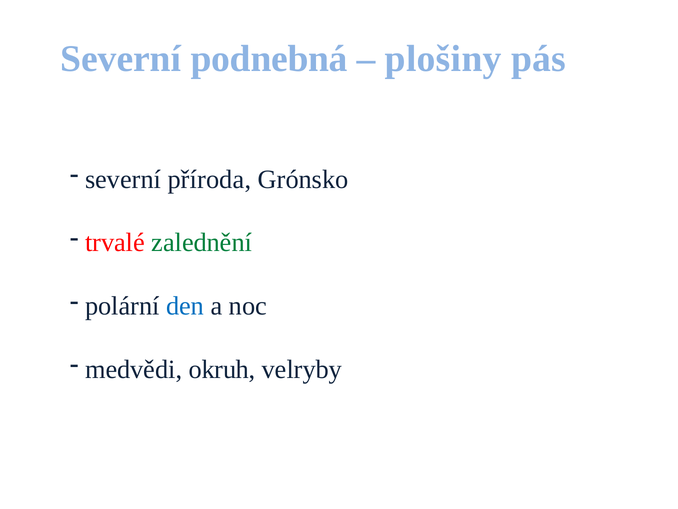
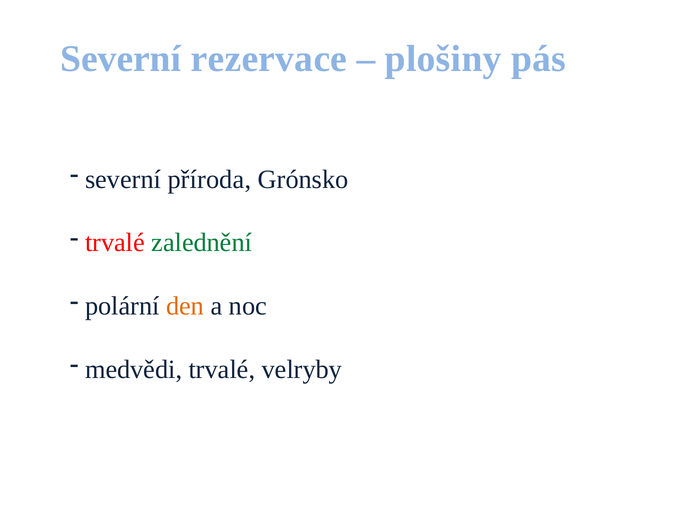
podnebná: podnebná -> rezervace
den colour: blue -> orange
medvědi okruh: okruh -> trvalé
